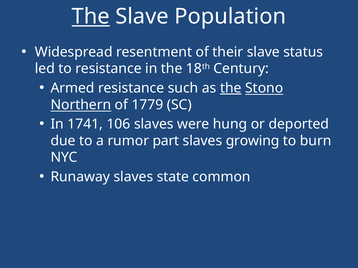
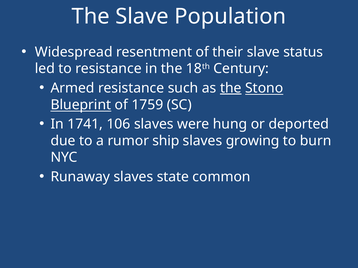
The at (91, 16) underline: present -> none
Northern: Northern -> Blueprint
1779: 1779 -> 1759
part: part -> ship
